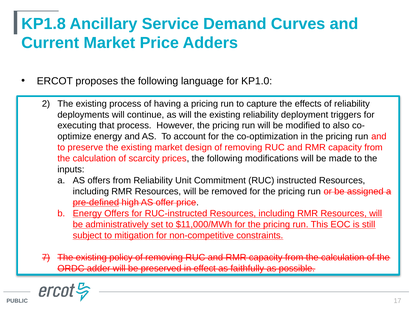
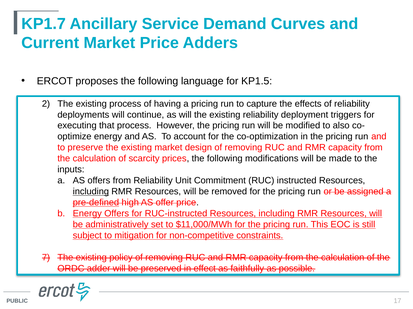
KP1.8: KP1.8 -> KP1.7
KP1.0: KP1.0 -> KP1.5
including at (91, 192) underline: none -> present
